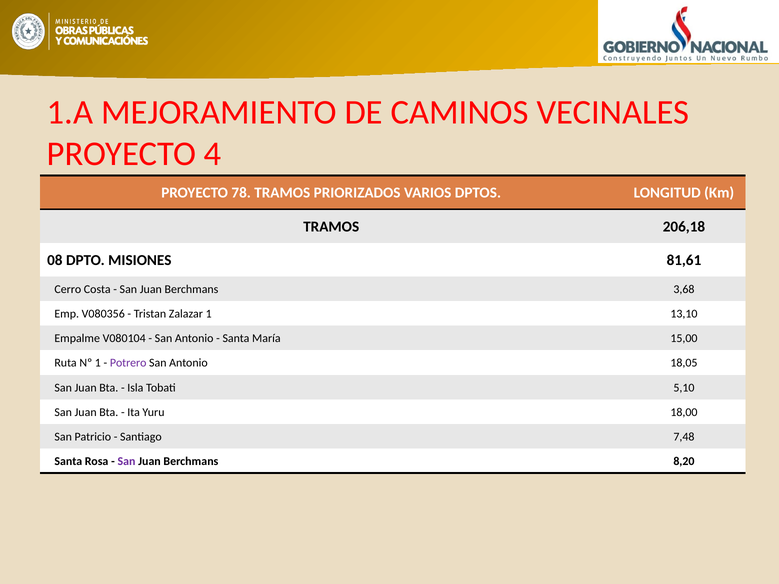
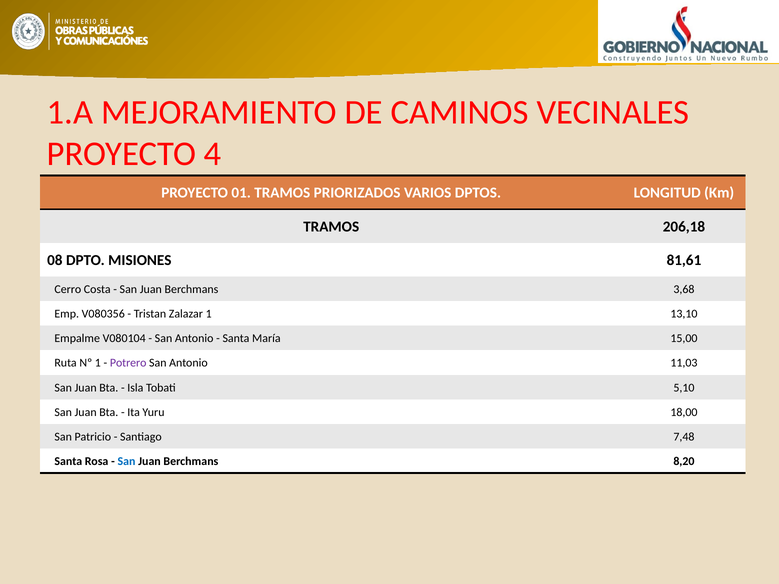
78: 78 -> 01
18,05: 18,05 -> 11,03
San at (126, 461) colour: purple -> blue
